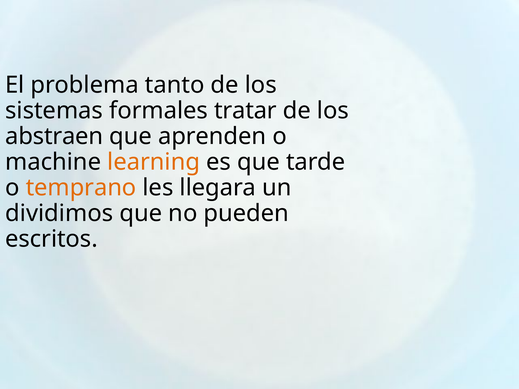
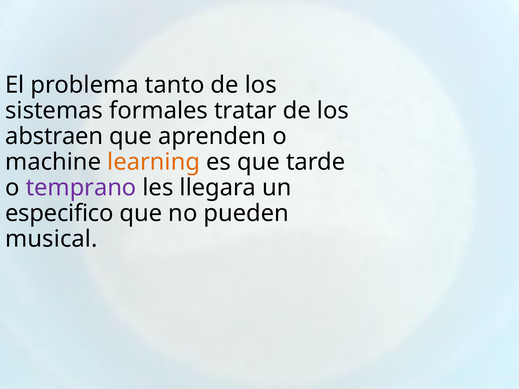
temprano colour: orange -> purple
dividimos: dividimos -> especifico
escritos: escritos -> musical
